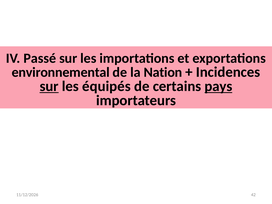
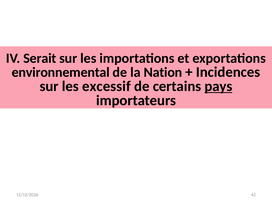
Passé: Passé -> Serait
sur at (49, 86) underline: present -> none
équipés: équipés -> excessif
